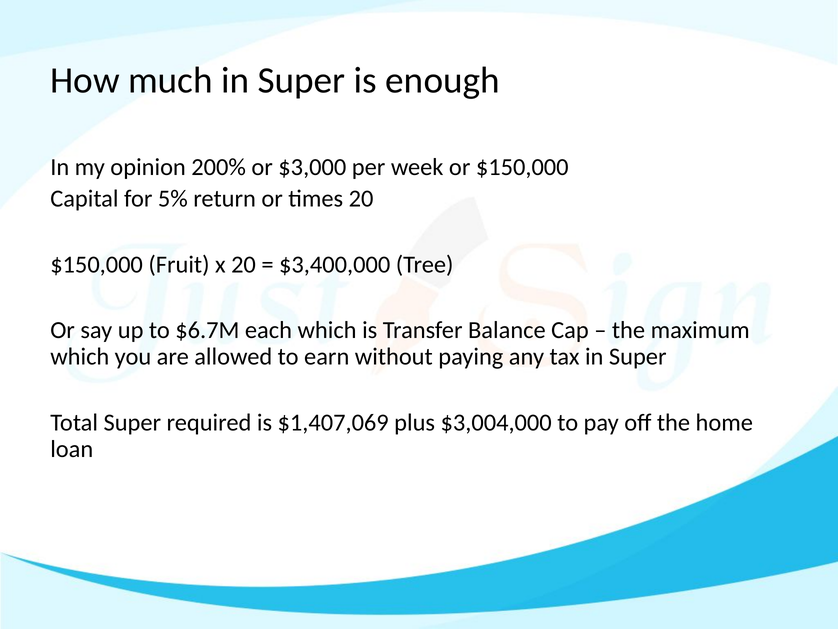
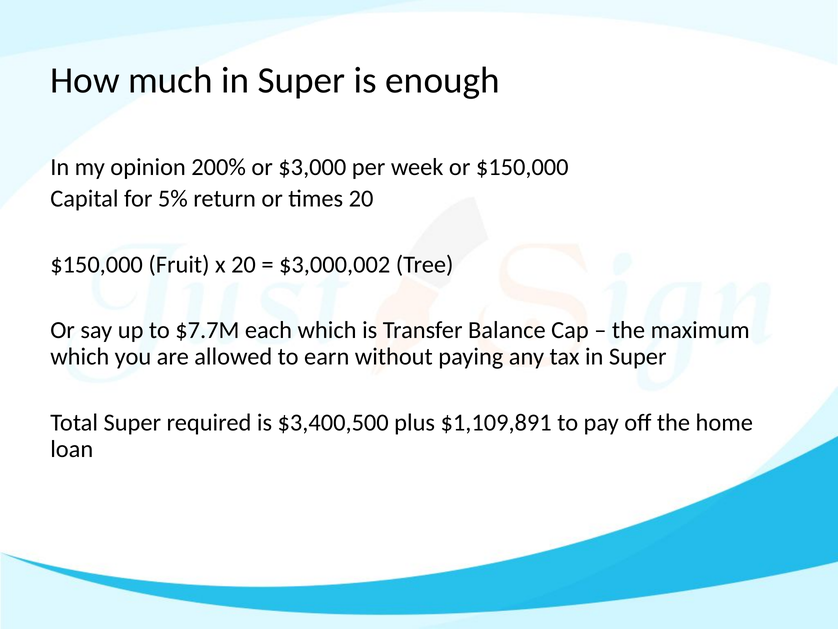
$3,400,000: $3,400,000 -> $3,000,002
$6.7M: $6.7M -> $7.7M
$1,407,069: $1,407,069 -> $3,400,500
$3,004,000: $3,004,000 -> $1,109,891
